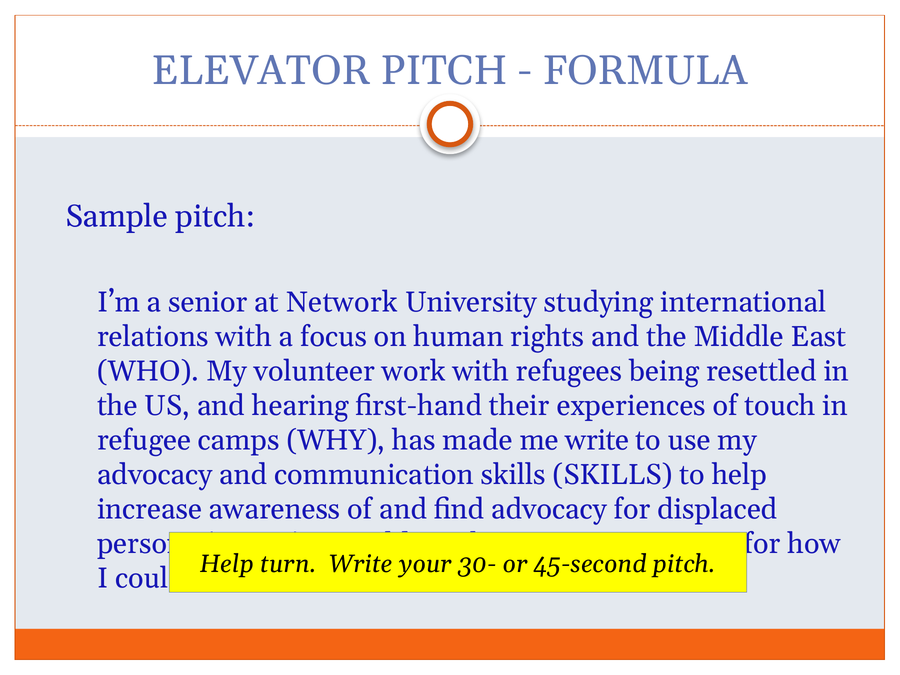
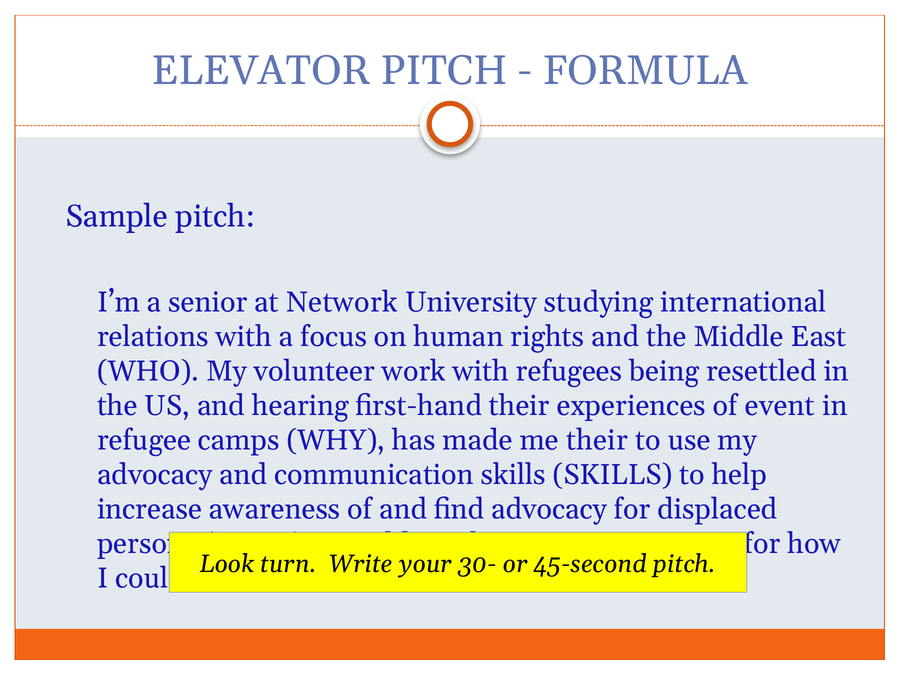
touch: touch -> event
me write: write -> their
Help at (227, 564): Help -> Look
